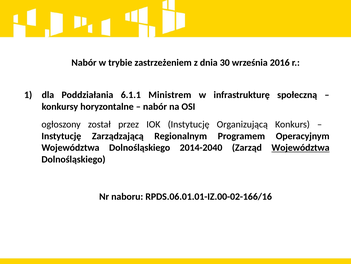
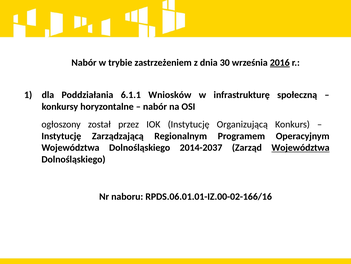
2016 underline: none -> present
Ministrem: Ministrem -> Wniosków
2014-2040: 2014-2040 -> 2014-2037
